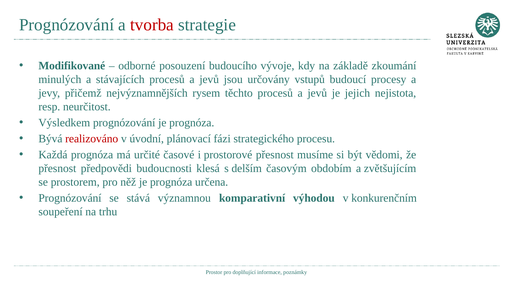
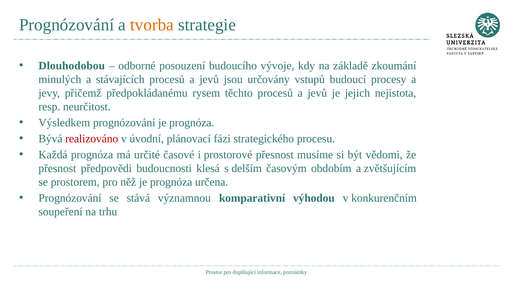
tvorba colour: red -> orange
Modifikované: Modifikované -> Dlouhodobou
nejvýznamnějších: nejvýznamnějších -> předpokládanému
